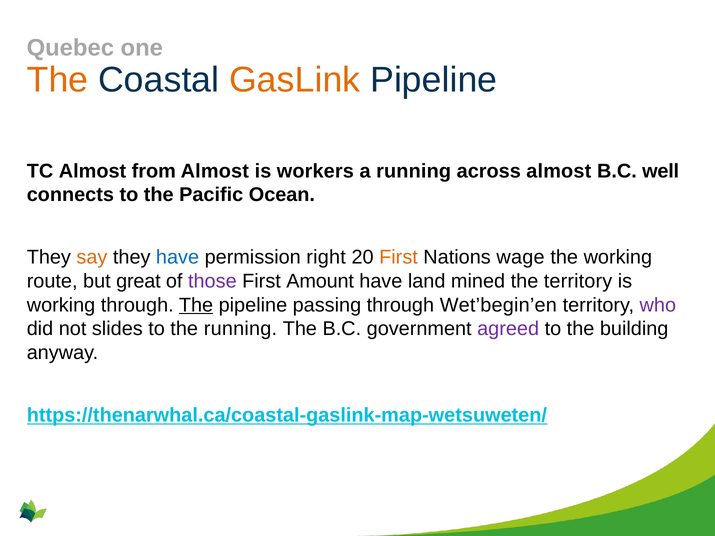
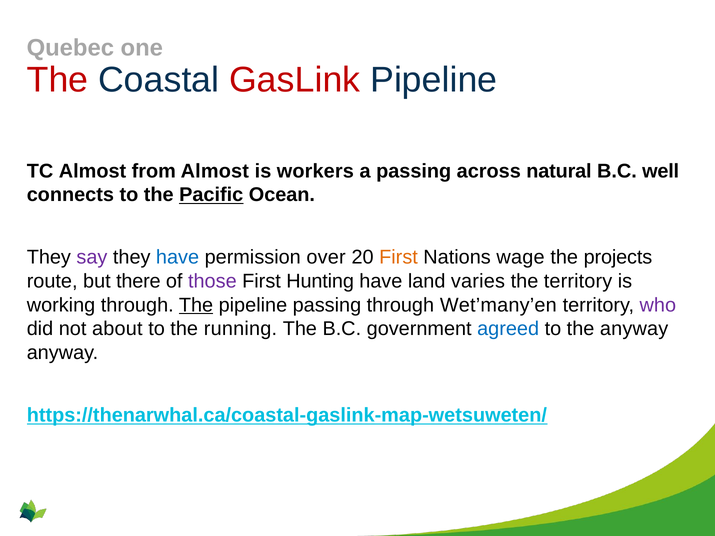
The at (58, 80) colour: orange -> red
GasLink colour: orange -> red
a running: running -> passing
across almost: almost -> natural
Pacific underline: none -> present
say colour: orange -> purple
right: right -> over
the working: working -> projects
great: great -> there
Amount: Amount -> Hunting
mined: mined -> varies
Wet’begin’en: Wet’begin’en -> Wet’many’en
slides: slides -> about
agreed colour: purple -> blue
the building: building -> anyway
